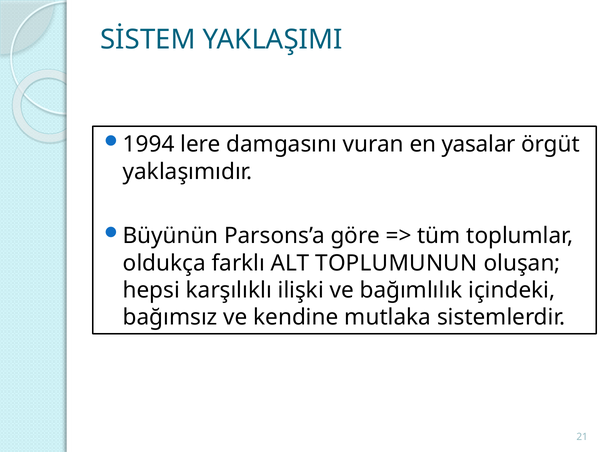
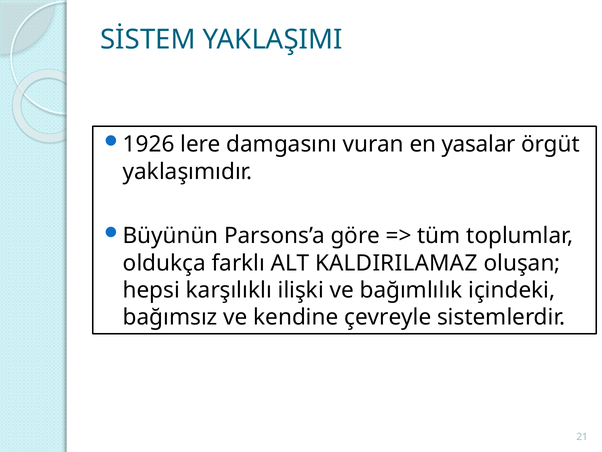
1994: 1994 -> 1926
TOPLUMUNUN: TOPLUMUNUN -> KALDIRILAMAZ
mutlaka: mutlaka -> çevreyle
